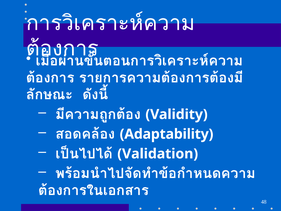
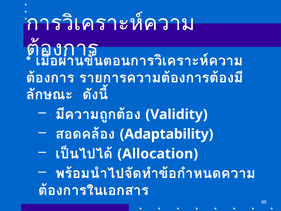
Validation: Validation -> Allocation
